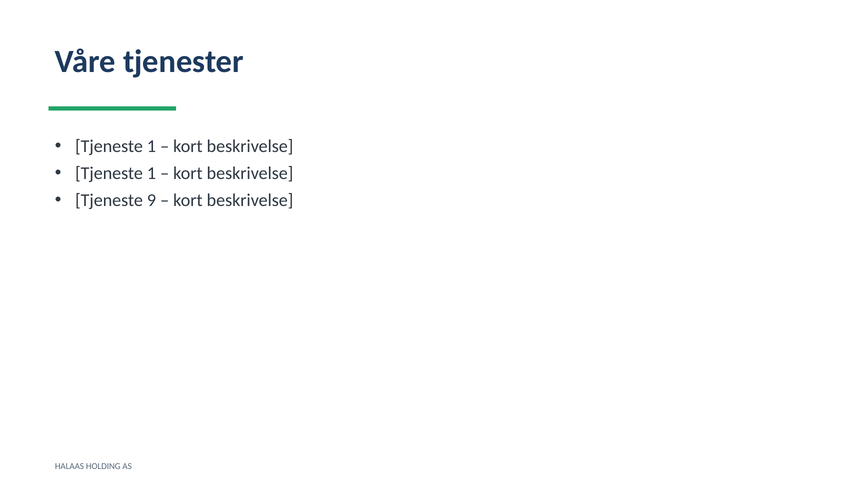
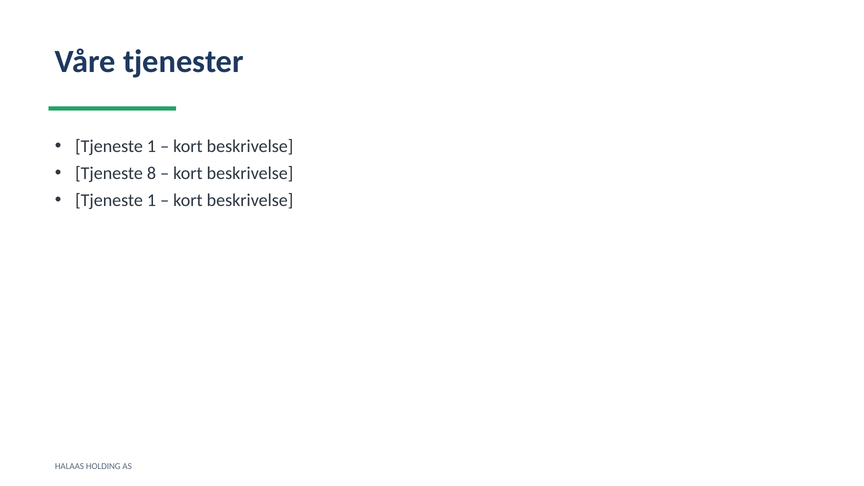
1 at (151, 173): 1 -> 8
9 at (151, 200): 9 -> 1
